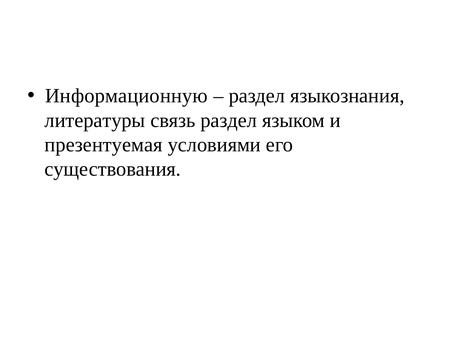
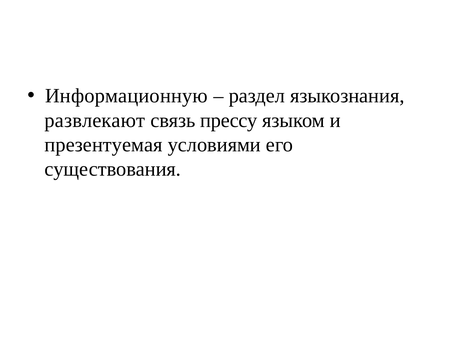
литературы: литературы -> развлекают
связь раздел: раздел -> прессу
